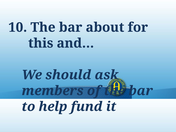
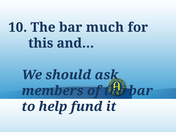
about: about -> much
